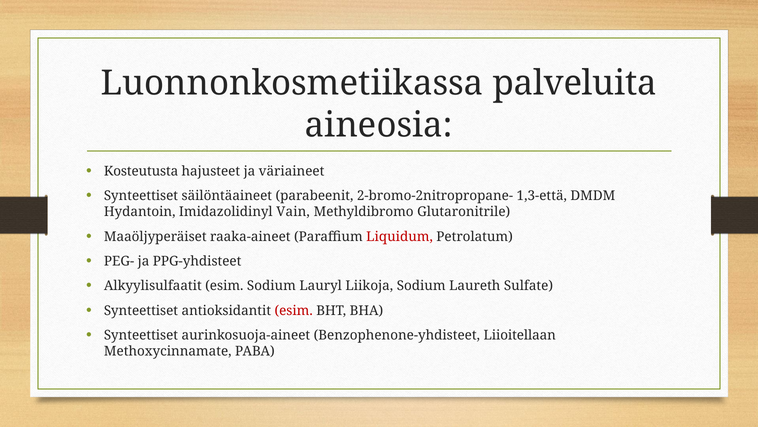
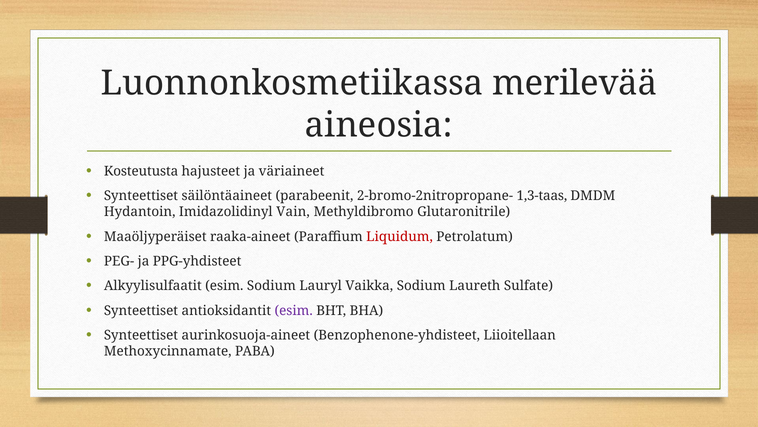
palveluita: palveluita -> merilevää
1,3-että: 1,3-että -> 1,3-taas
Liikoja: Liikoja -> Vaikka
esim at (294, 310) colour: red -> purple
